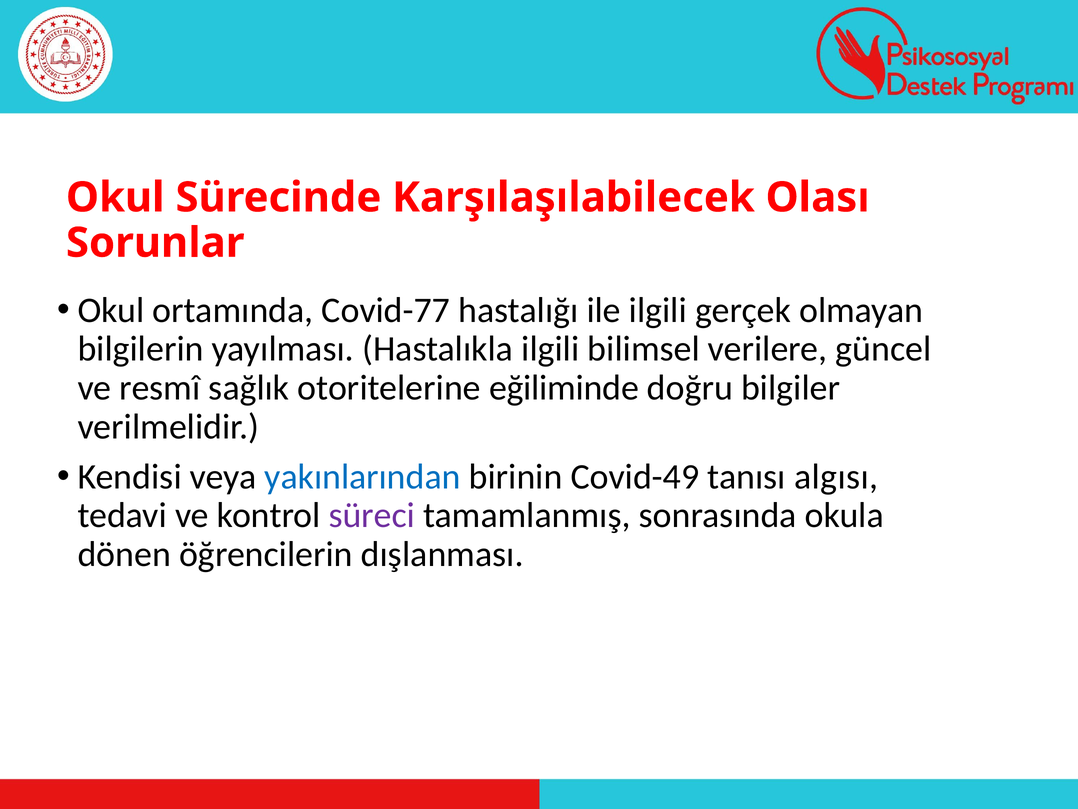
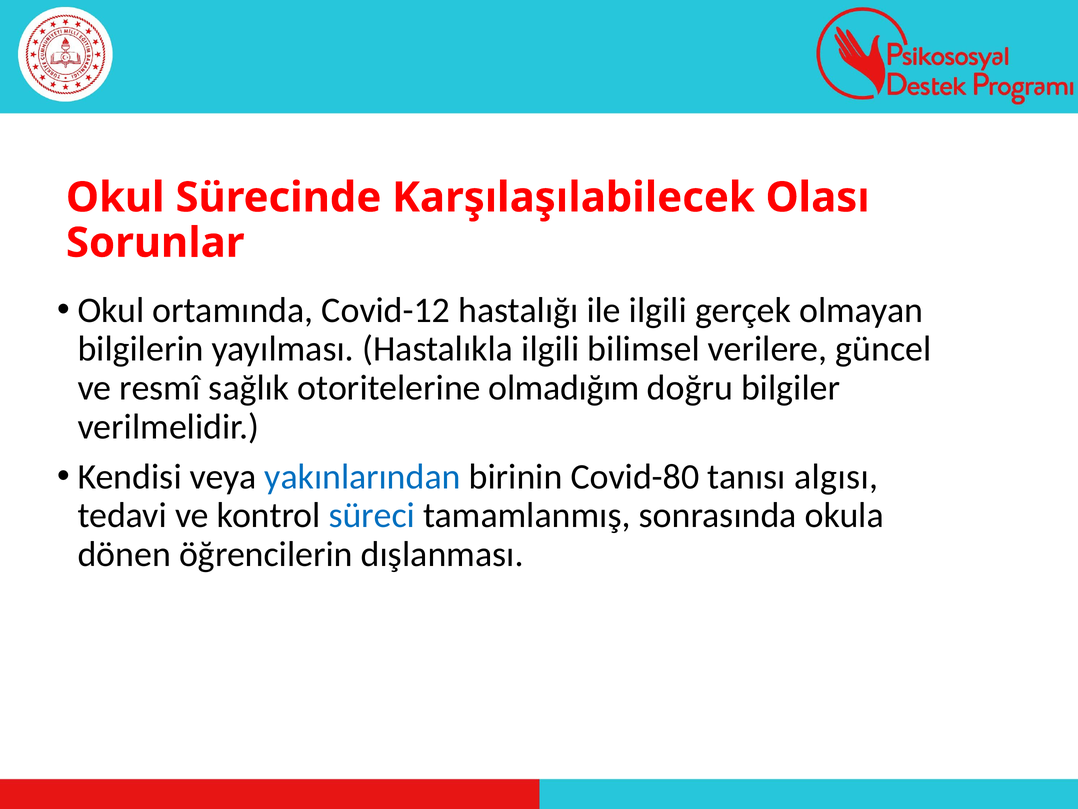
Covid-77: Covid-77 -> Covid-12
eğiliminde: eğiliminde -> olmadığım
Covid-49: Covid-49 -> Covid-80
süreci colour: purple -> blue
